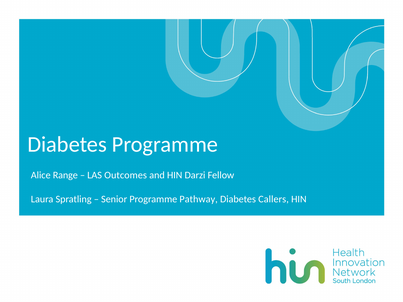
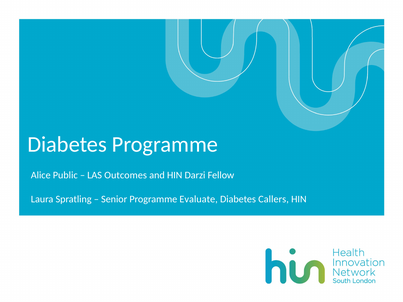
Range: Range -> Public
Pathway: Pathway -> Evaluate
